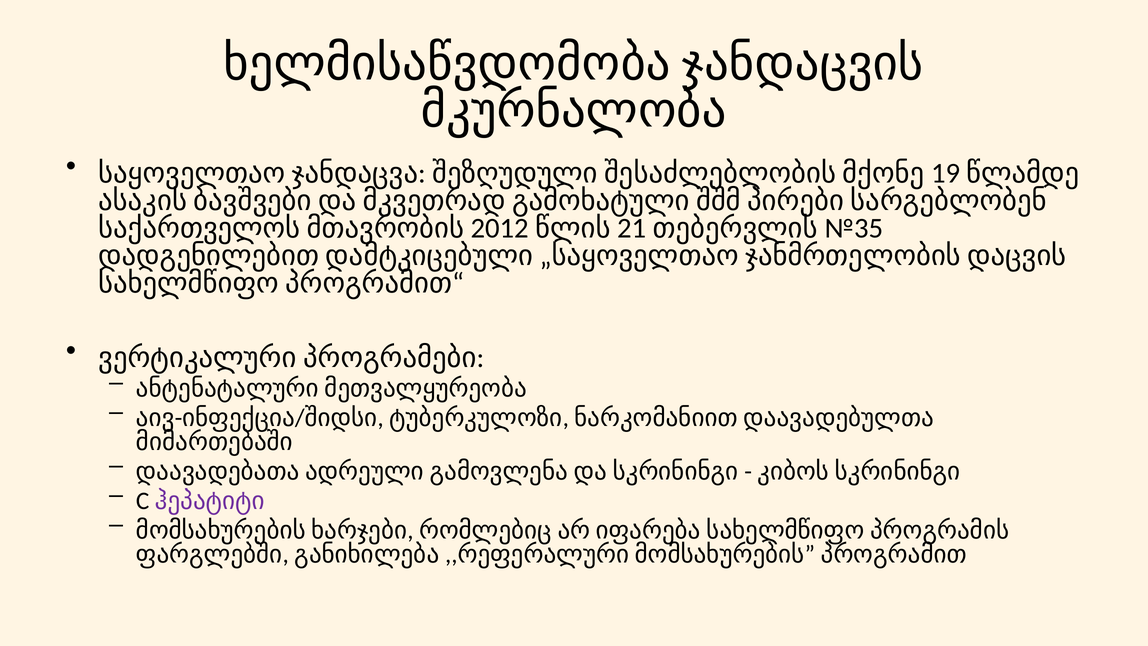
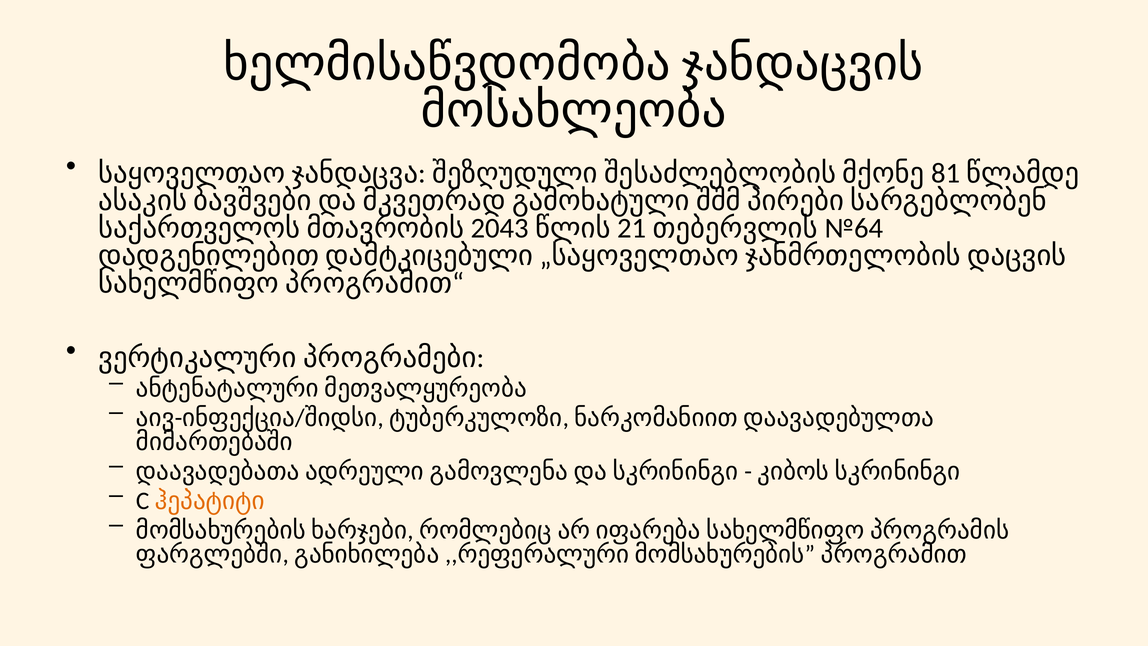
მკურნალობა: მკურნალობა -> მოსახლეობა
19: 19 -> 81
2012: 2012 -> 2043
№35: №35 -> №64
ჰეპატიტი colour: purple -> orange
